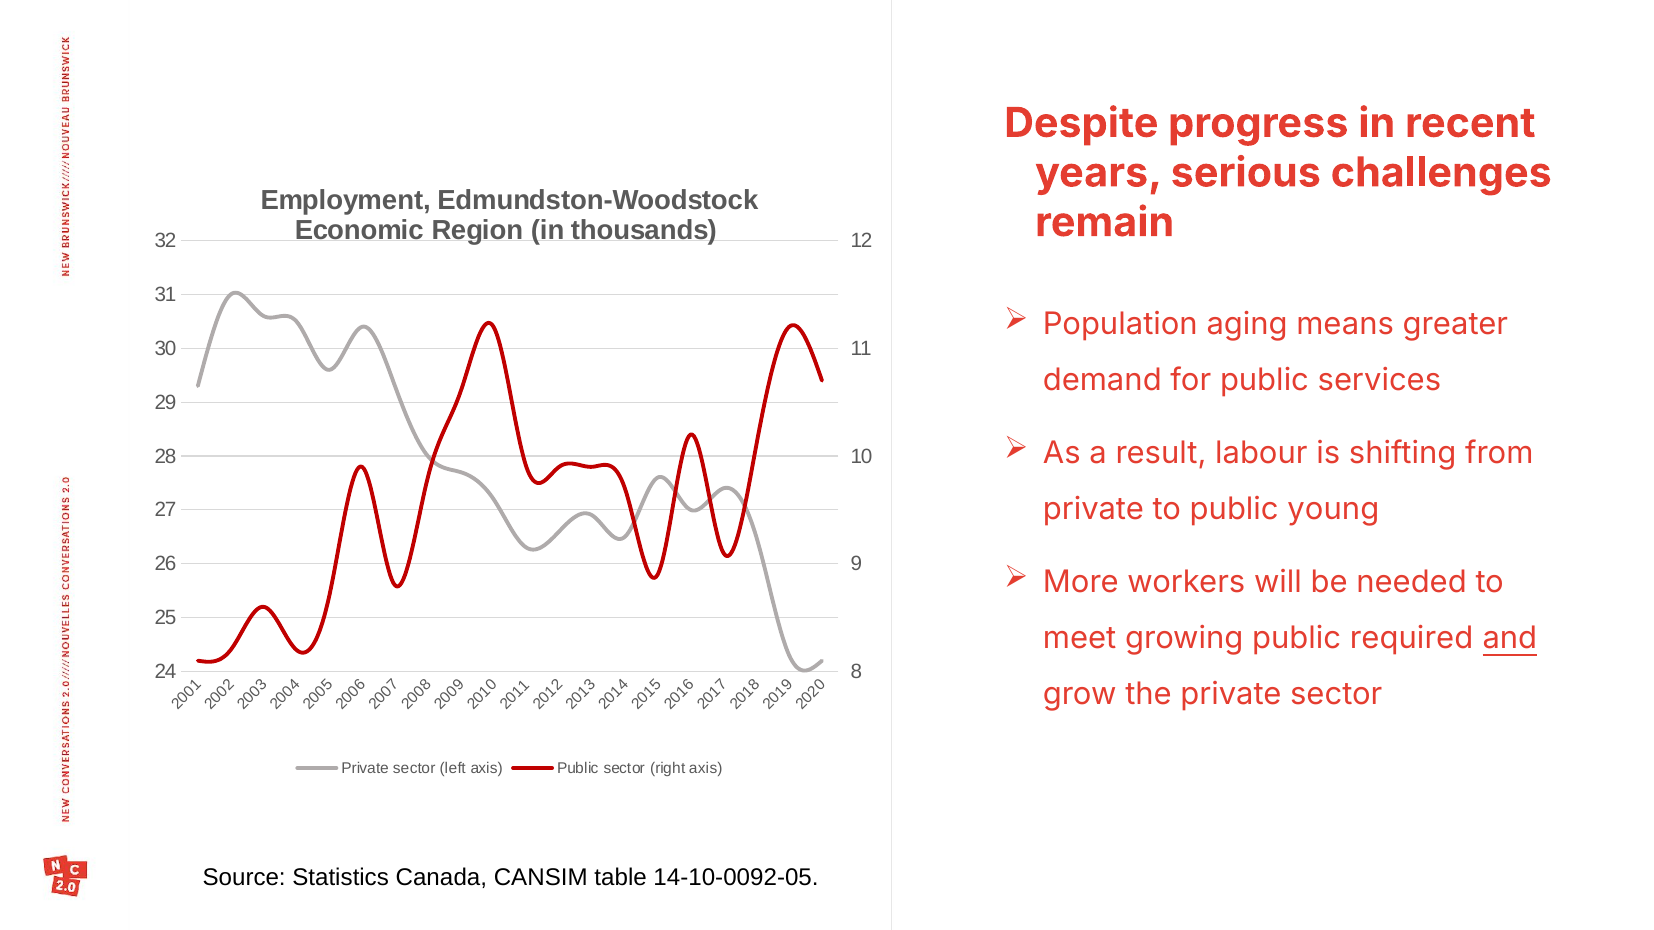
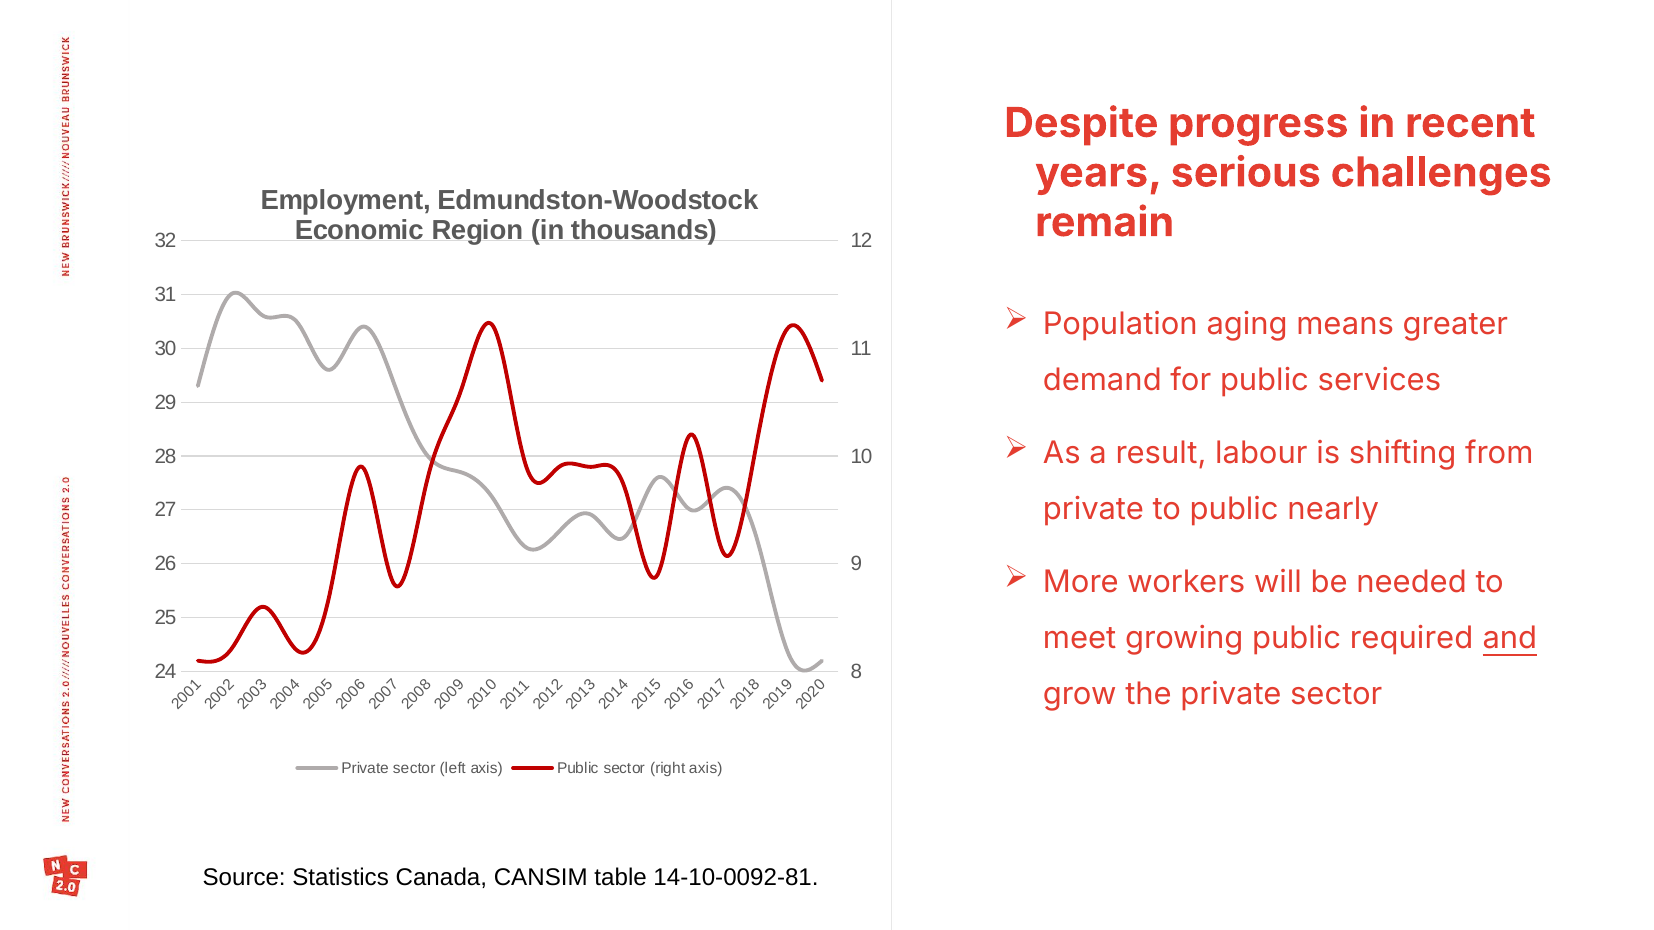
young: young -> nearly
14-10-0092-05: 14-10-0092-05 -> 14-10-0092-81
